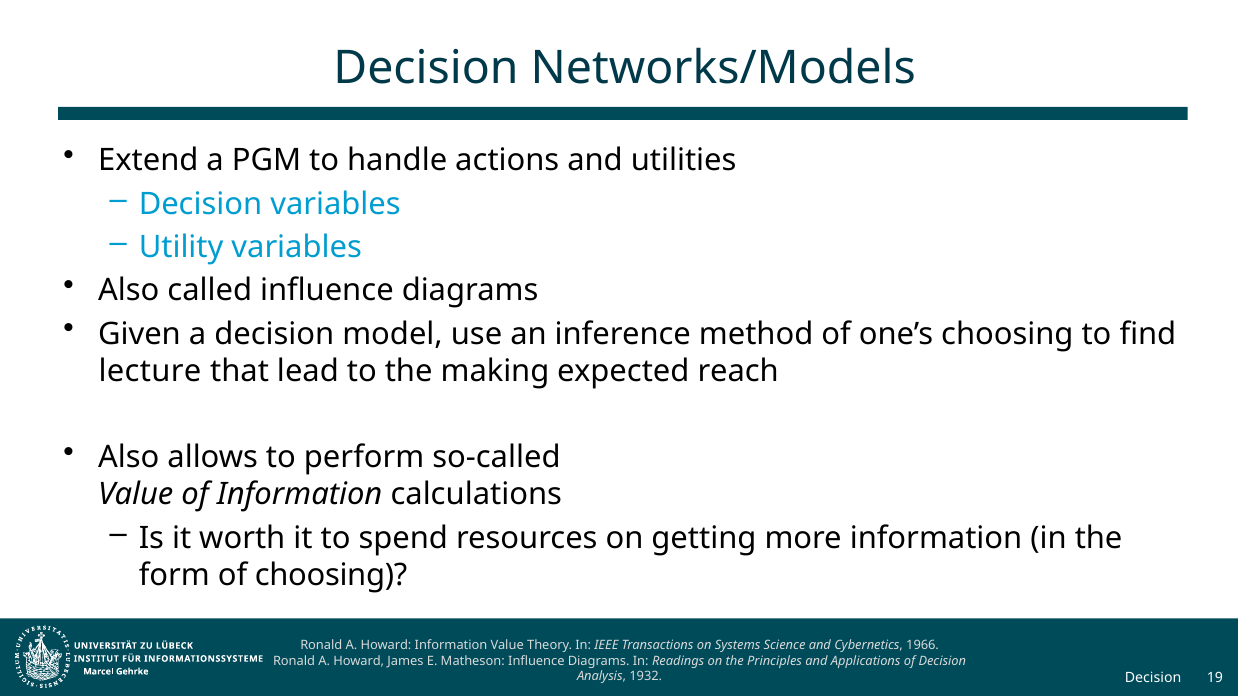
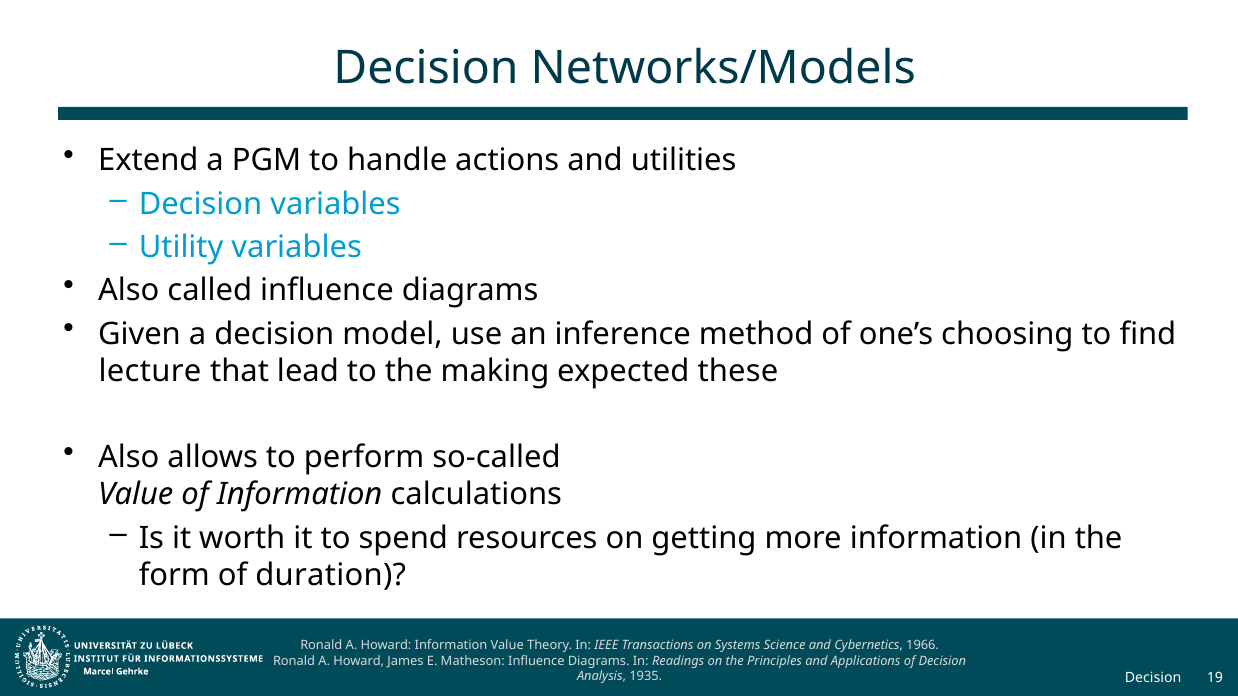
reach: reach -> these
of choosing: choosing -> duration
1932: 1932 -> 1935
